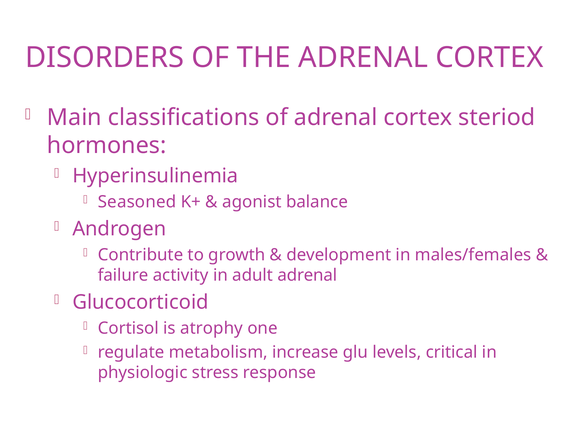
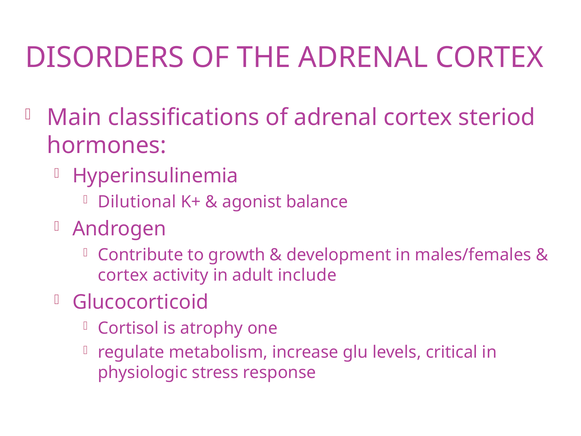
Seasoned: Seasoned -> Dilutional
failure at (123, 275): failure -> cortex
adult adrenal: adrenal -> include
